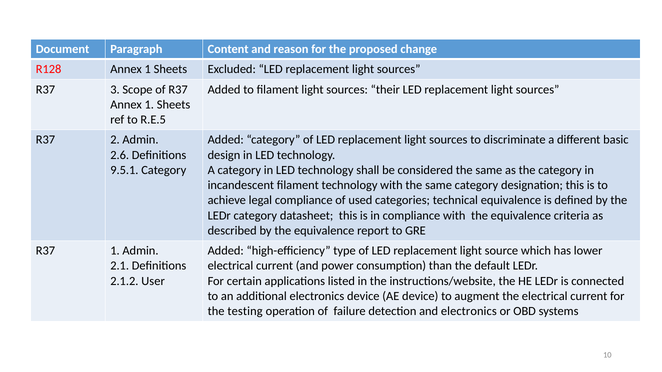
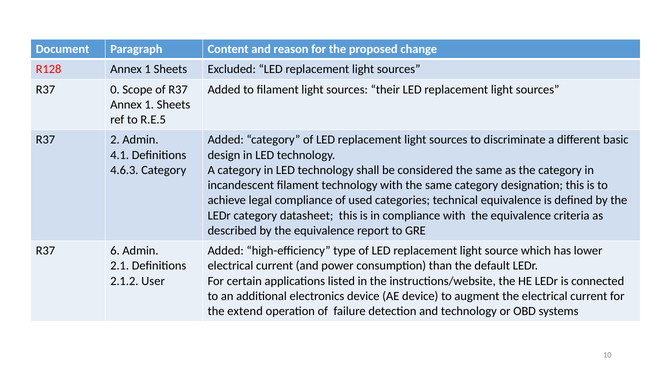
3: 3 -> 0
2.6: 2.6 -> 4.1
9.5.1: 9.5.1 -> 4.6.3
R37 1: 1 -> 6
testing: testing -> extend
and electronics: electronics -> technology
